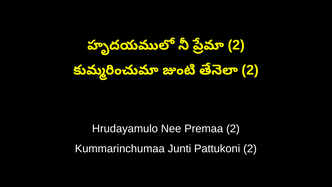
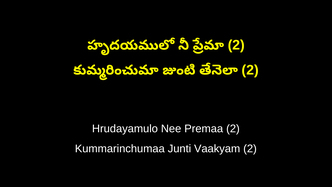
Pattukoni: Pattukoni -> Vaakyam
